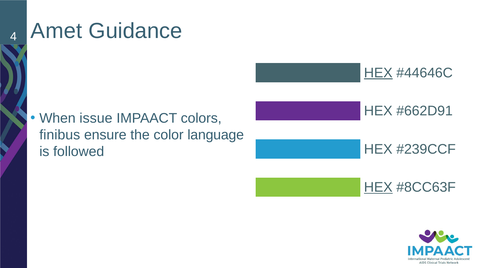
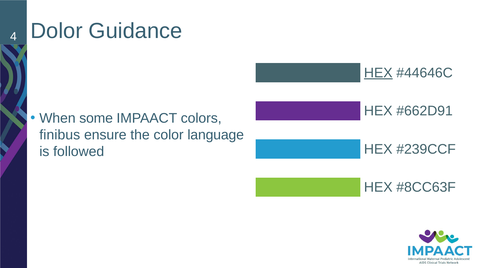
Amet: Amet -> Dolor
issue: issue -> some
HEX at (378, 188) underline: present -> none
